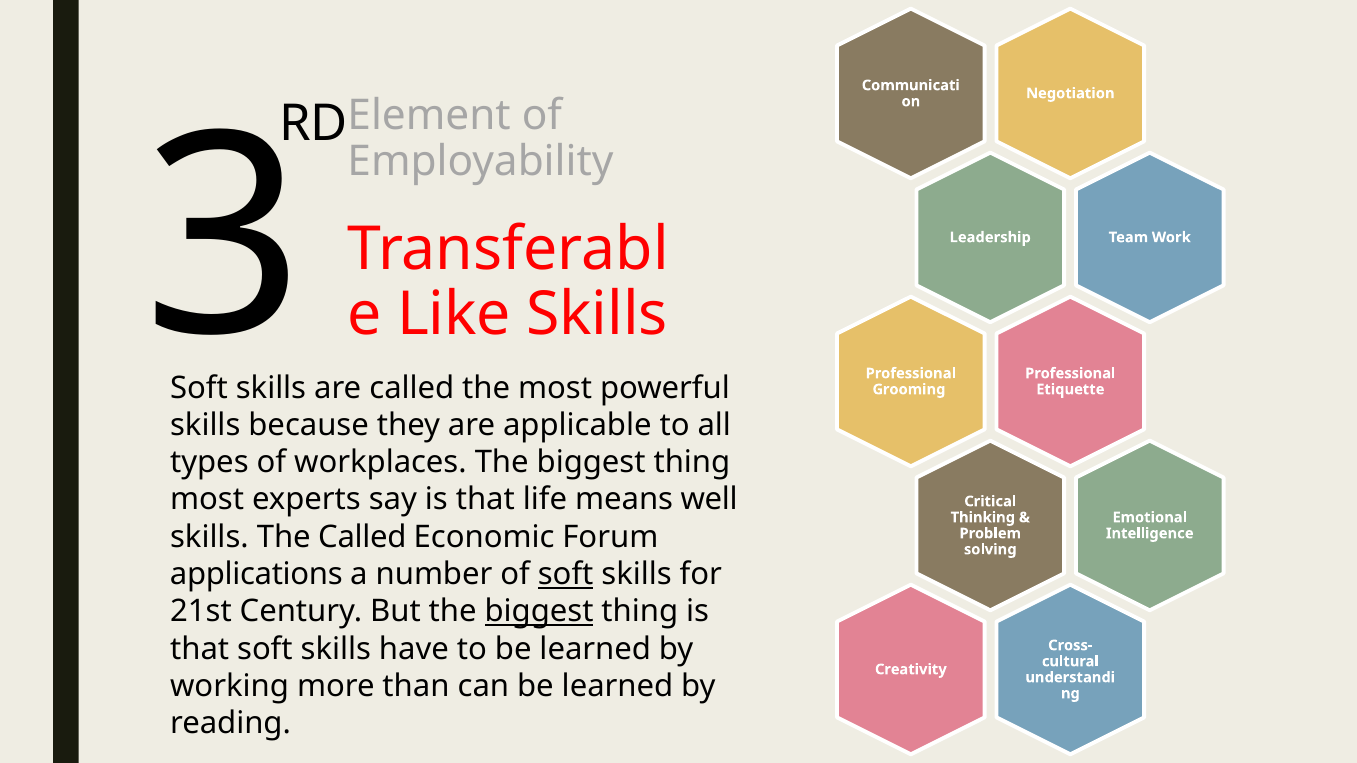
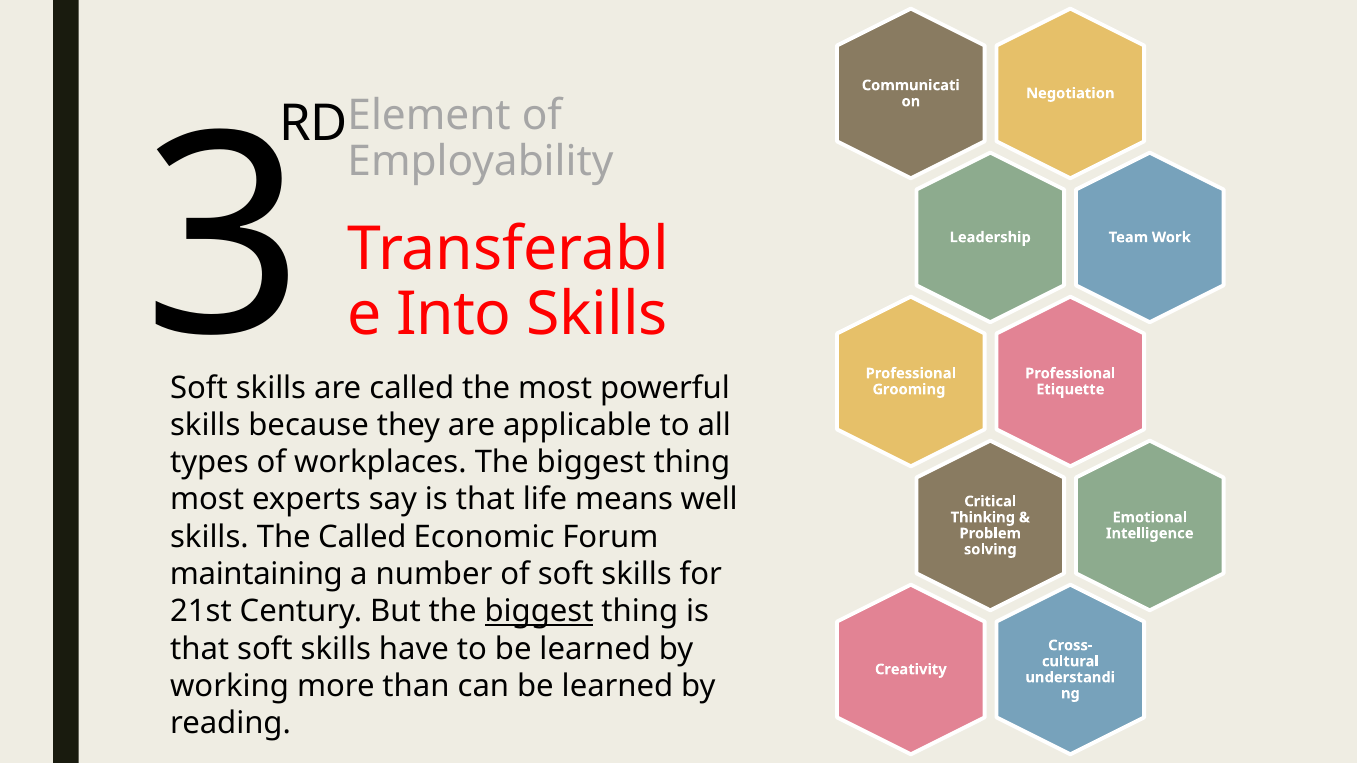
Like: Like -> Into
applications: applications -> maintaining
soft at (566, 575) underline: present -> none
